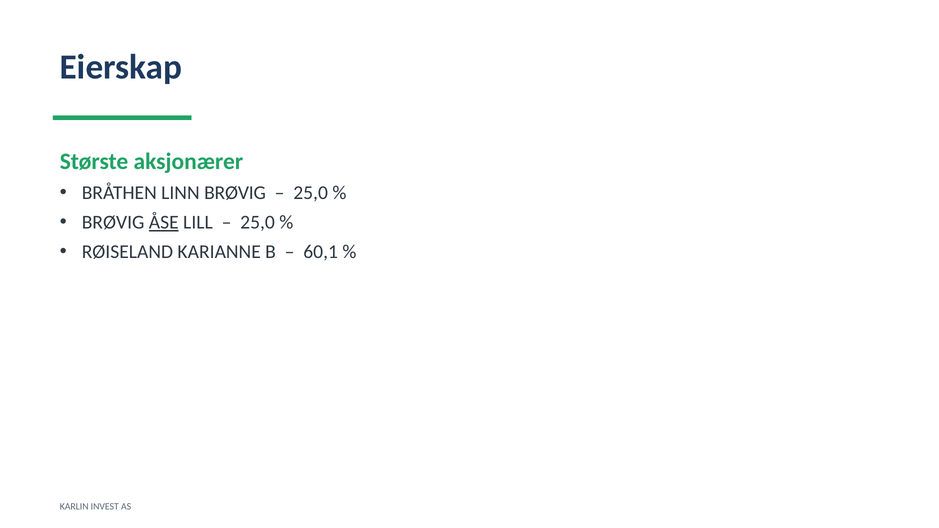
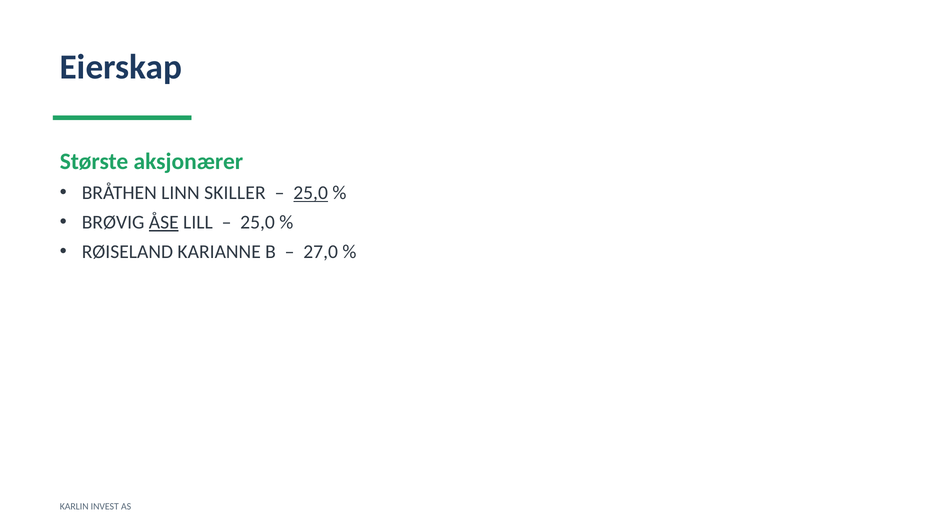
LINN BRØVIG: BRØVIG -> SKILLER
25,0 at (311, 193) underline: none -> present
60,1: 60,1 -> 27,0
